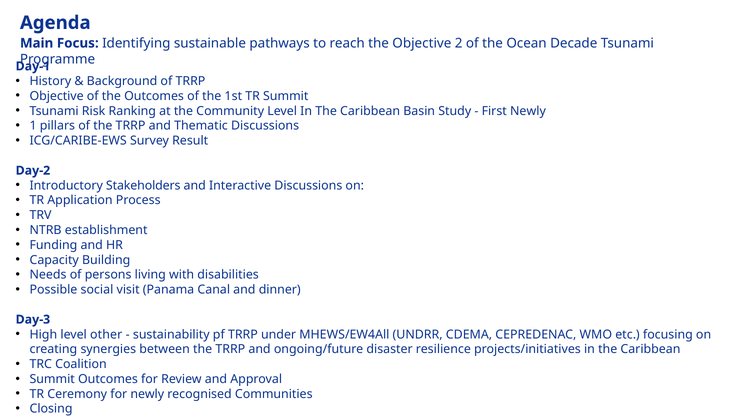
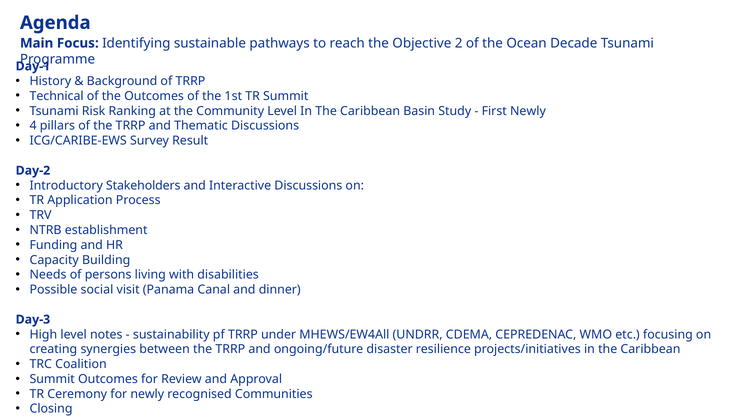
Objective at (57, 96): Objective -> Technical
1: 1 -> 4
other: other -> notes
